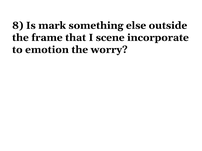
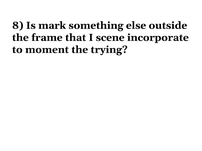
emotion: emotion -> moment
worry: worry -> trying
